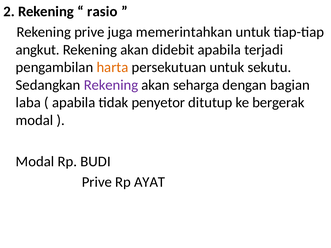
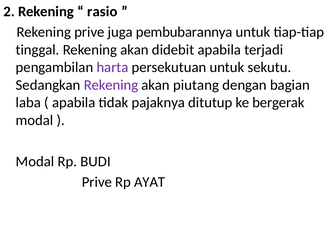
memerintahkan: memerintahkan -> pembubarannya
angkut: angkut -> tinggal
harta colour: orange -> purple
seharga: seharga -> piutang
penyetor: penyetor -> pajaknya
